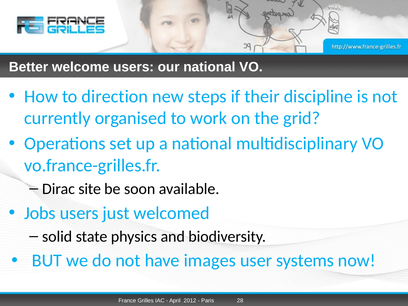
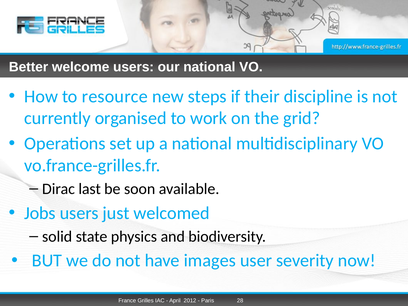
direction: direction -> resource
site: site -> last
systems: systems -> severity
